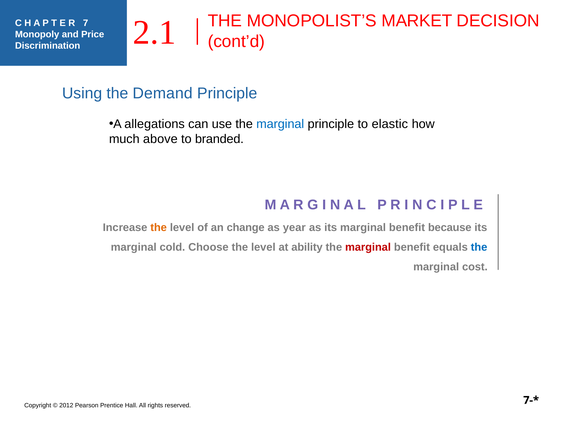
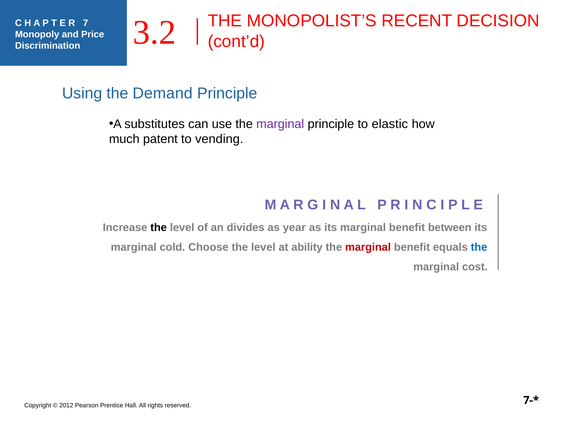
MARKET: MARKET -> RECENT
2.1: 2.1 -> 3.2
allegations: allegations -> substitutes
marginal at (280, 124) colour: blue -> purple
above: above -> patent
branded: branded -> vending
the at (159, 228) colour: orange -> black
change: change -> divides
because: because -> between
